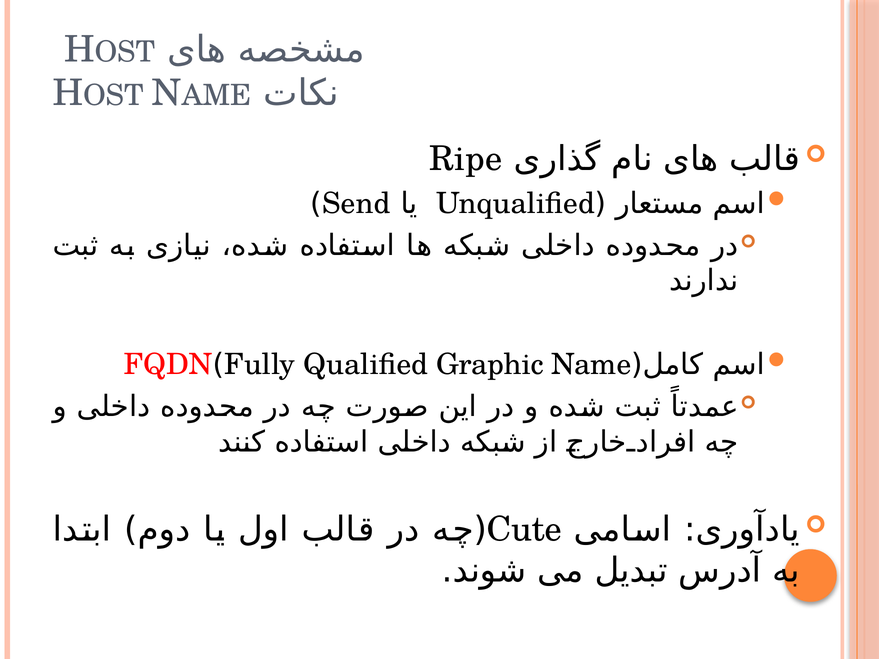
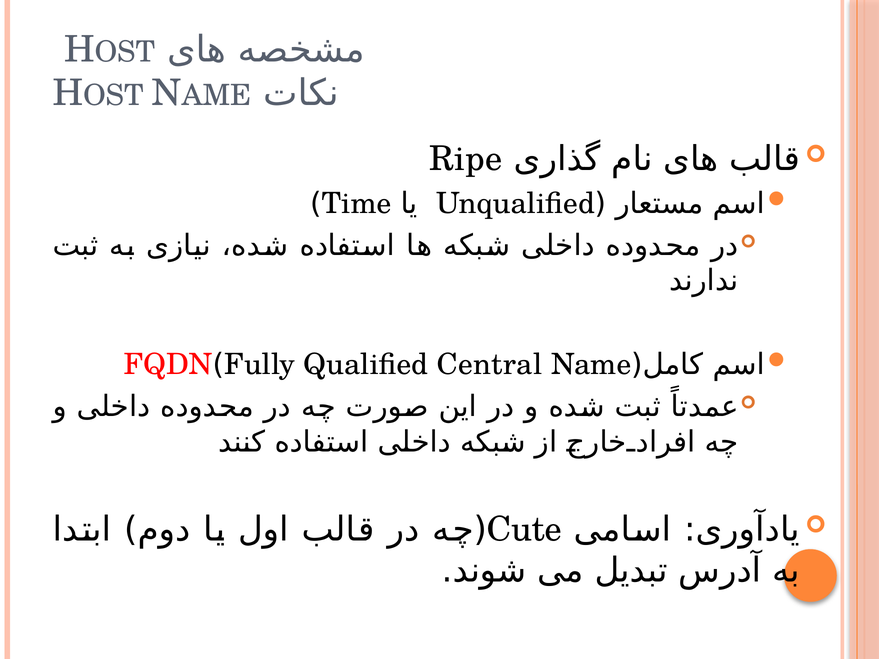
Send: Send -> Time
Graphic: Graphic -> Central
